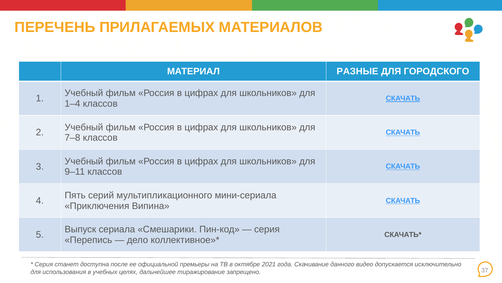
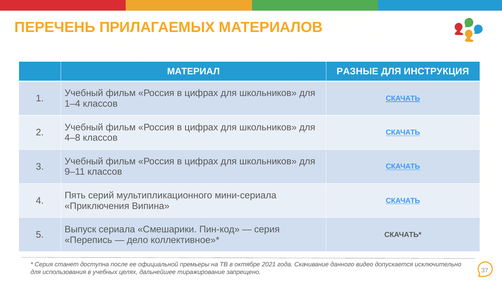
ГОРОДСКОГО: ГОРОДСКОГО -> ИНСТРУКЦИЯ
7–8: 7–8 -> 4–8
